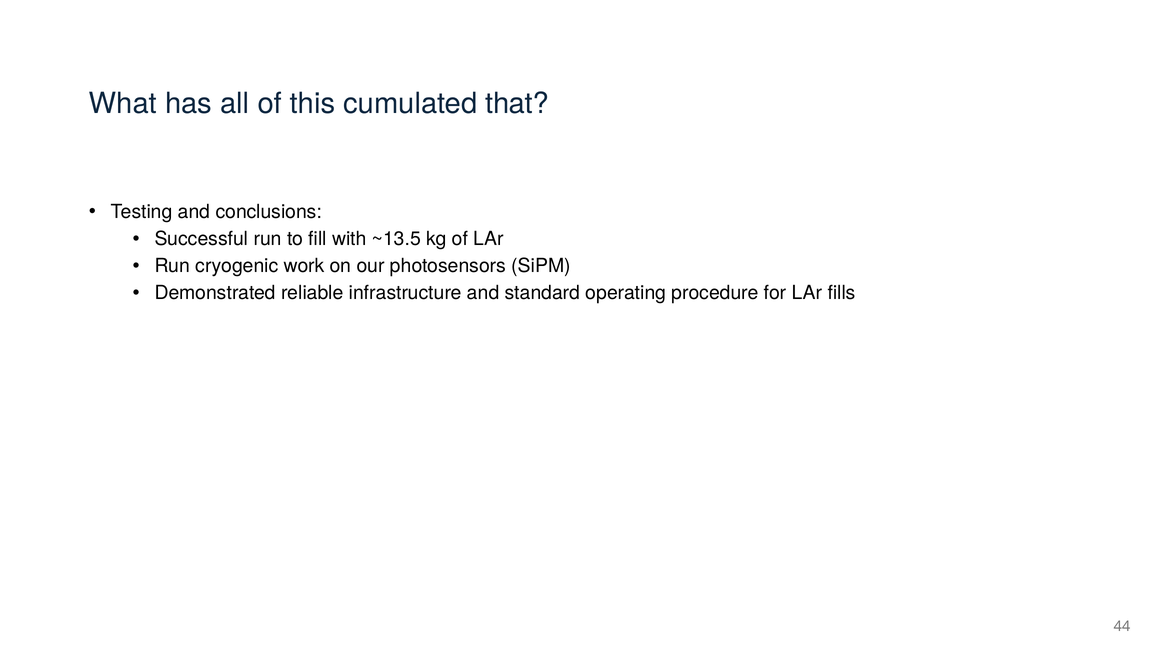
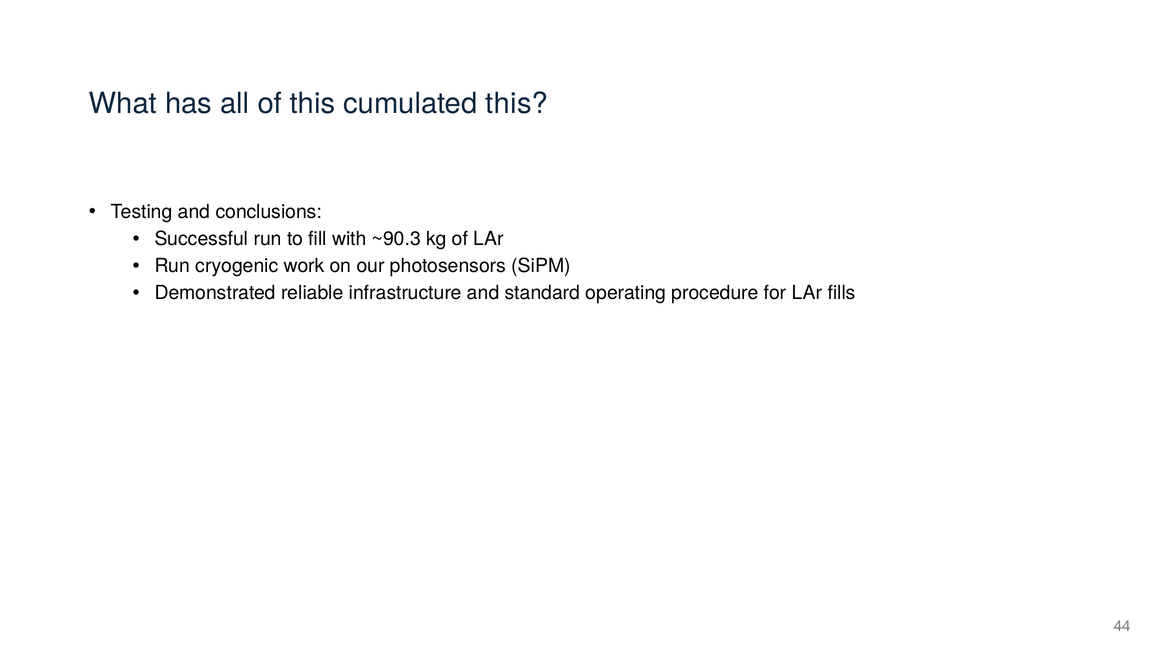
cumulated that: that -> this
~13.5: ~13.5 -> ~90.3
